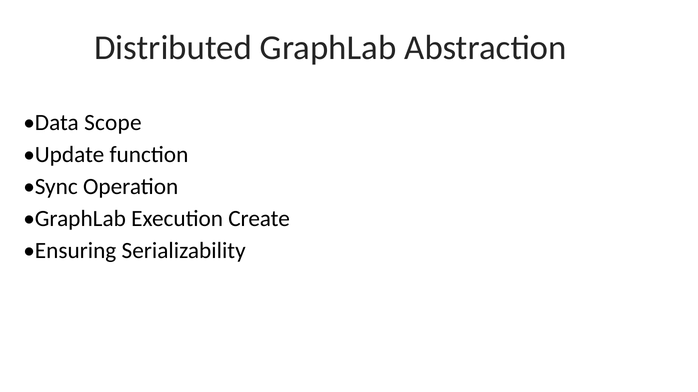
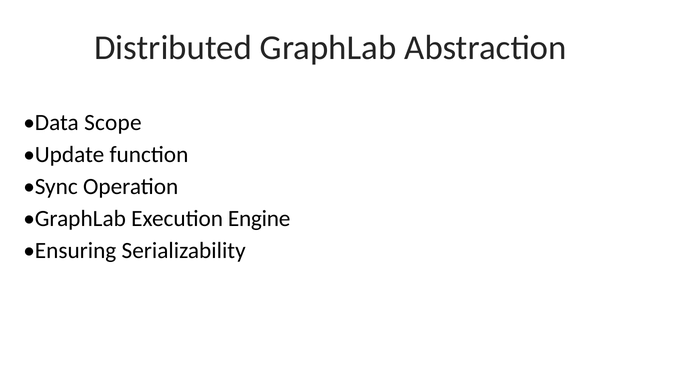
Create: Create -> Engine
